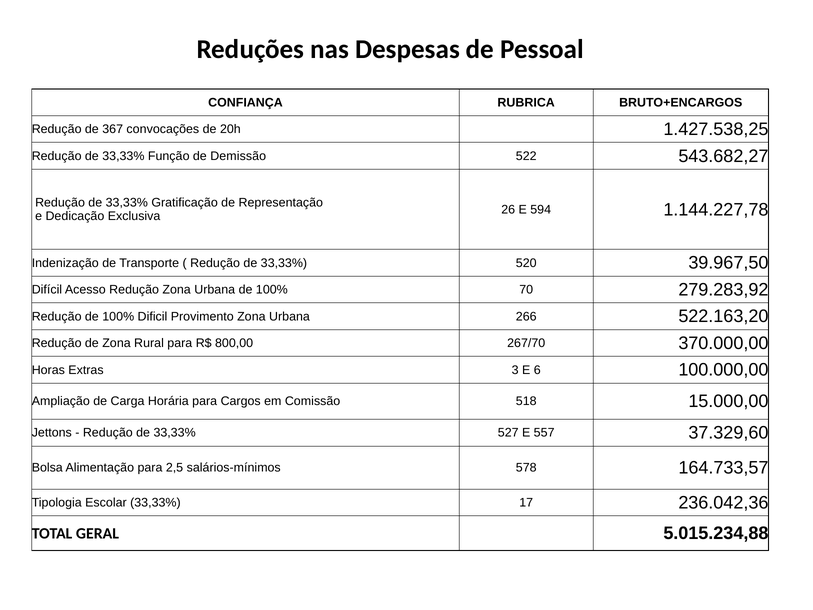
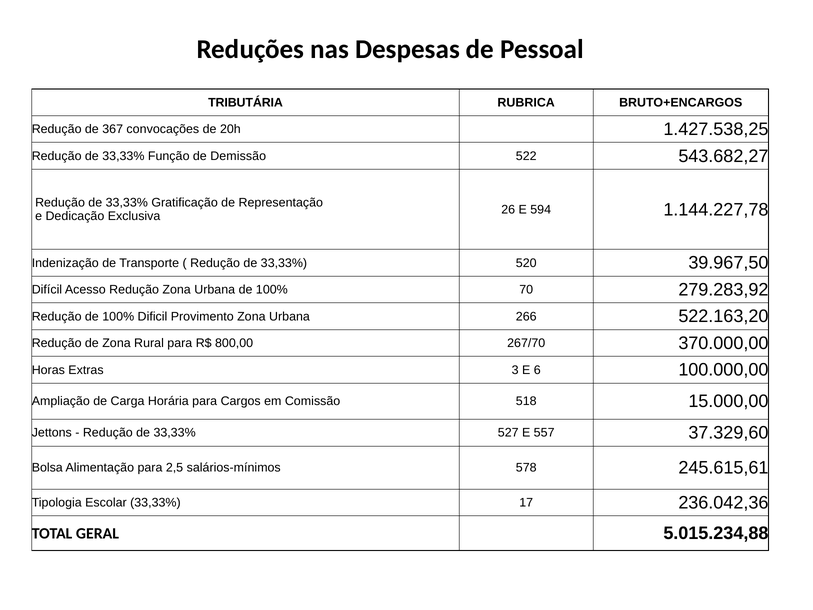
CONFIANÇA: CONFIANÇA -> TRIBUTÁRIA
164.733,57: 164.733,57 -> 245.615,61
